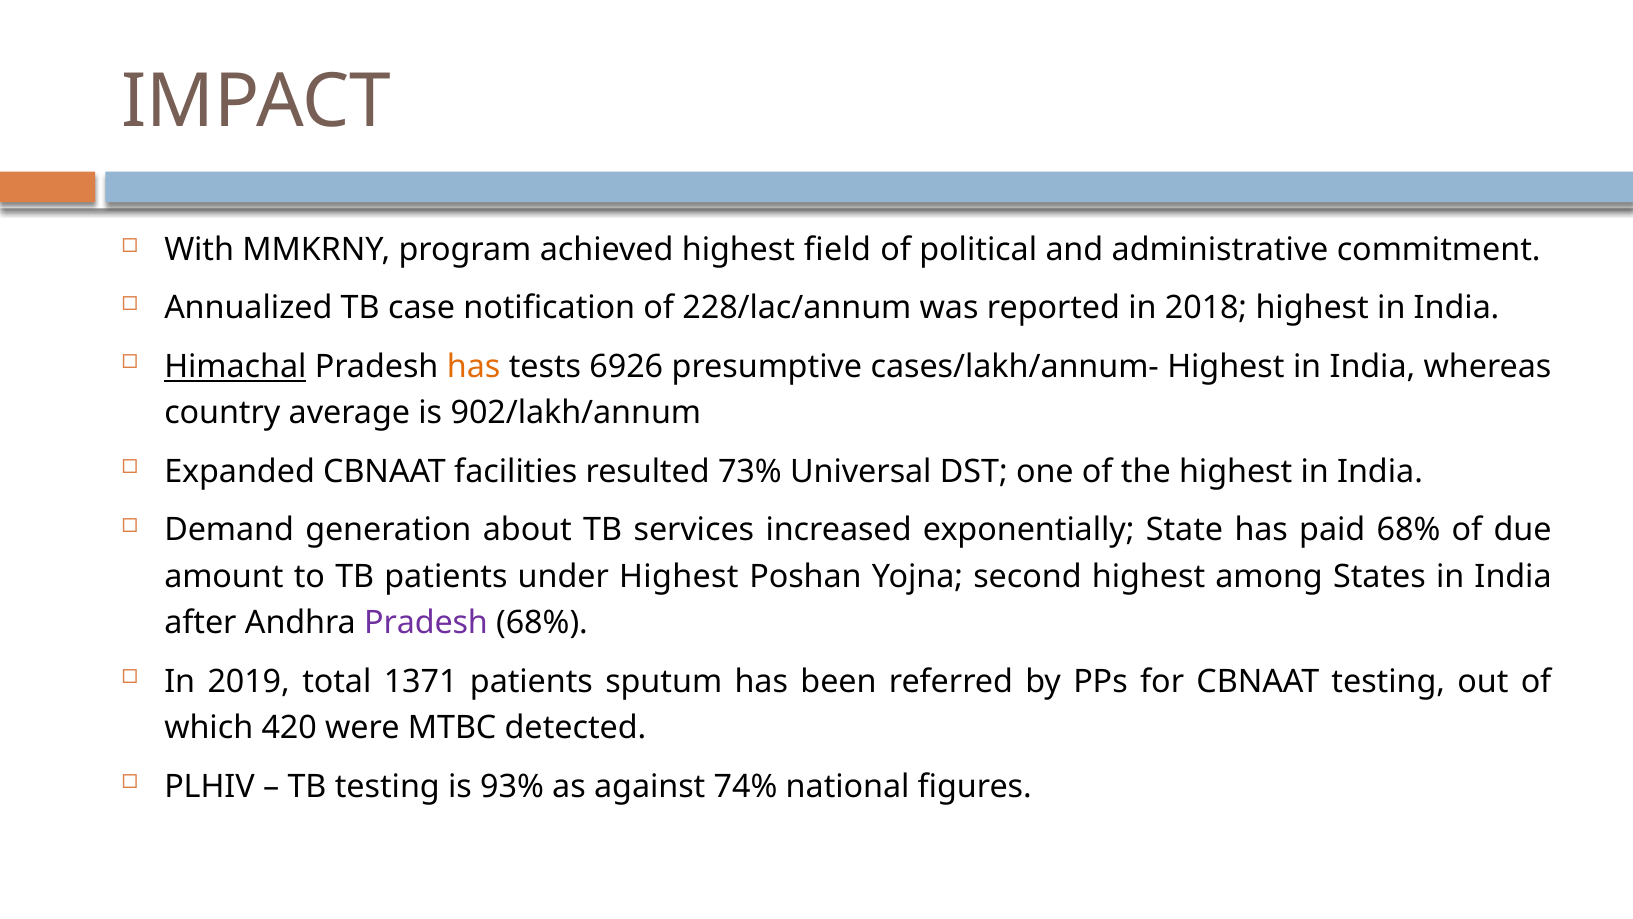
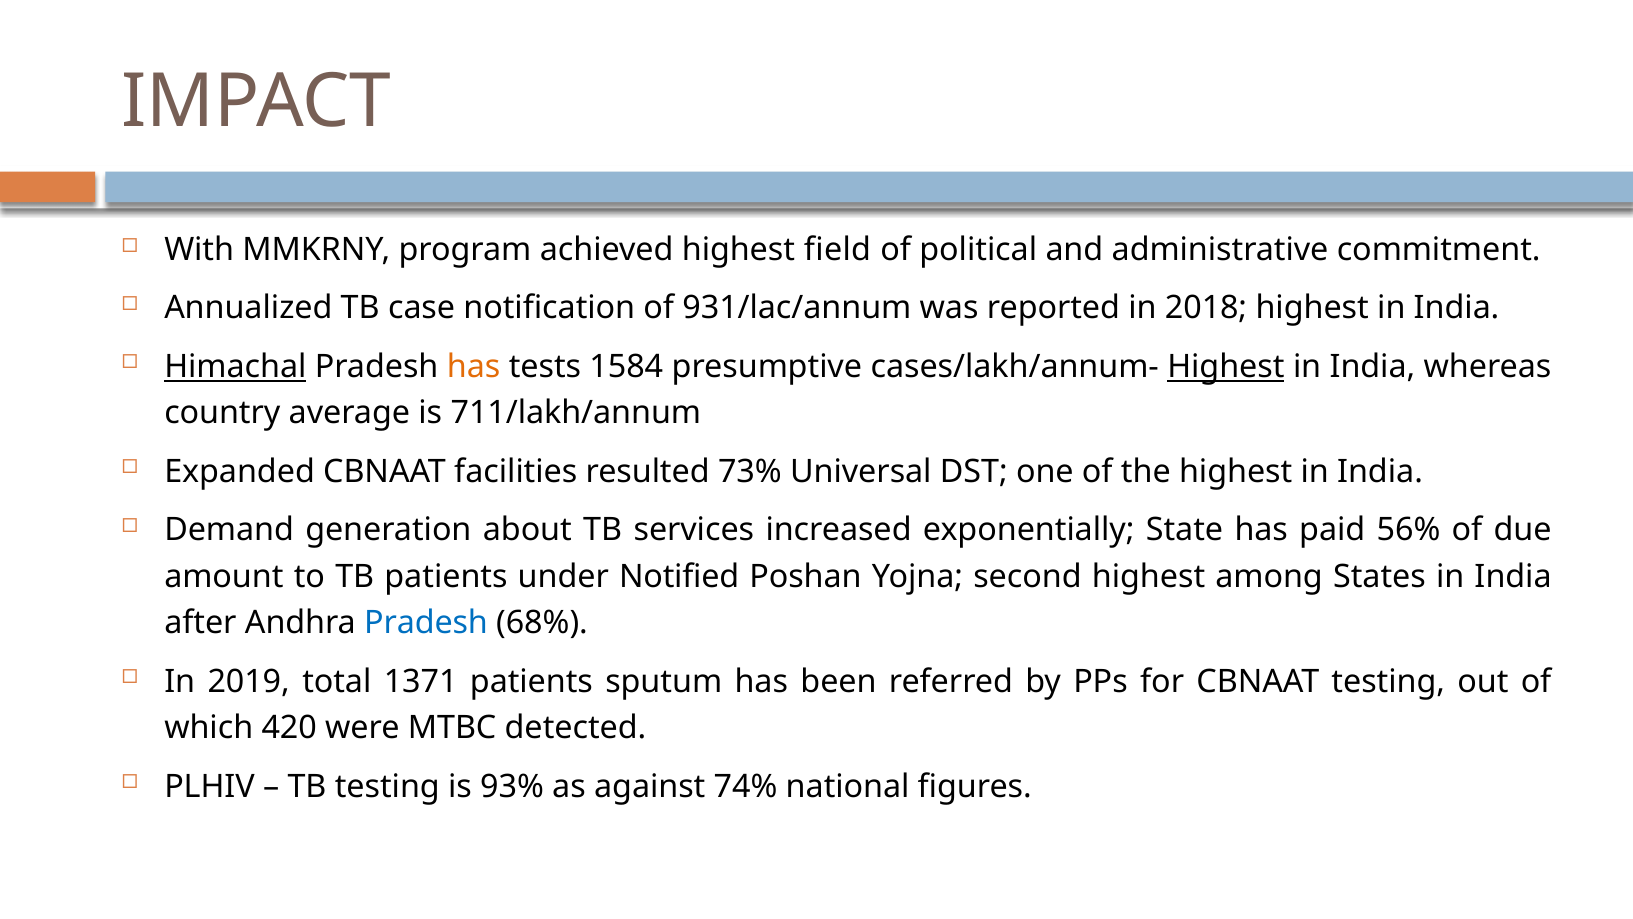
228/lac/annum: 228/lac/annum -> 931/lac/annum
6926: 6926 -> 1584
Highest at (1226, 367) underline: none -> present
902/lakh/annum: 902/lakh/annum -> 711/lakh/annum
paid 68%: 68% -> 56%
under Highest: Highest -> Notified
Pradesh at (426, 623) colour: purple -> blue
